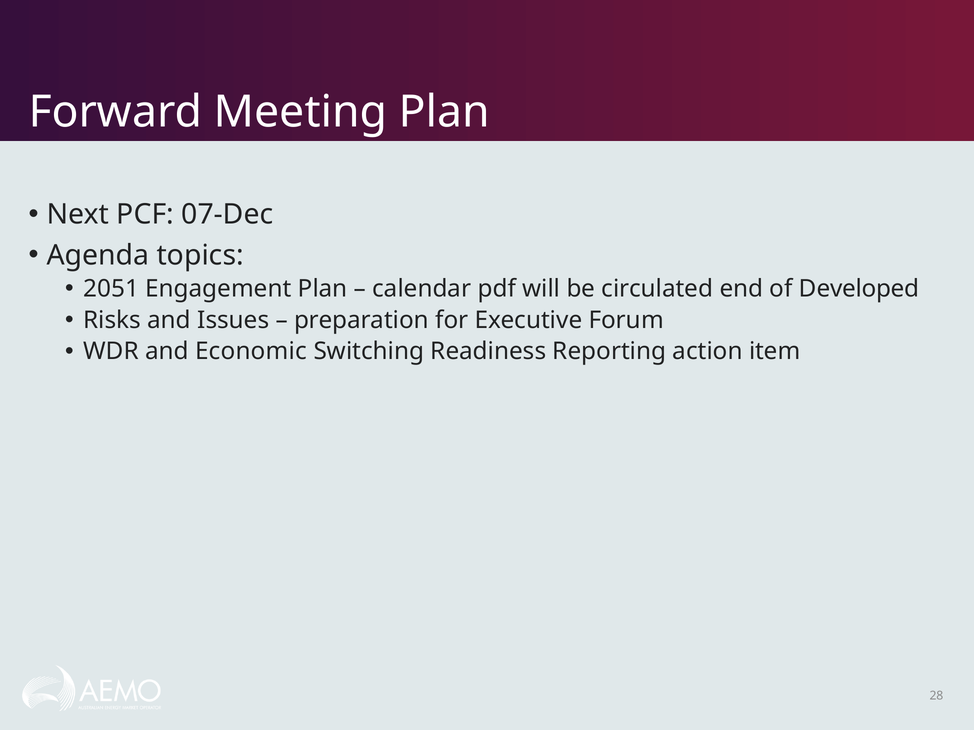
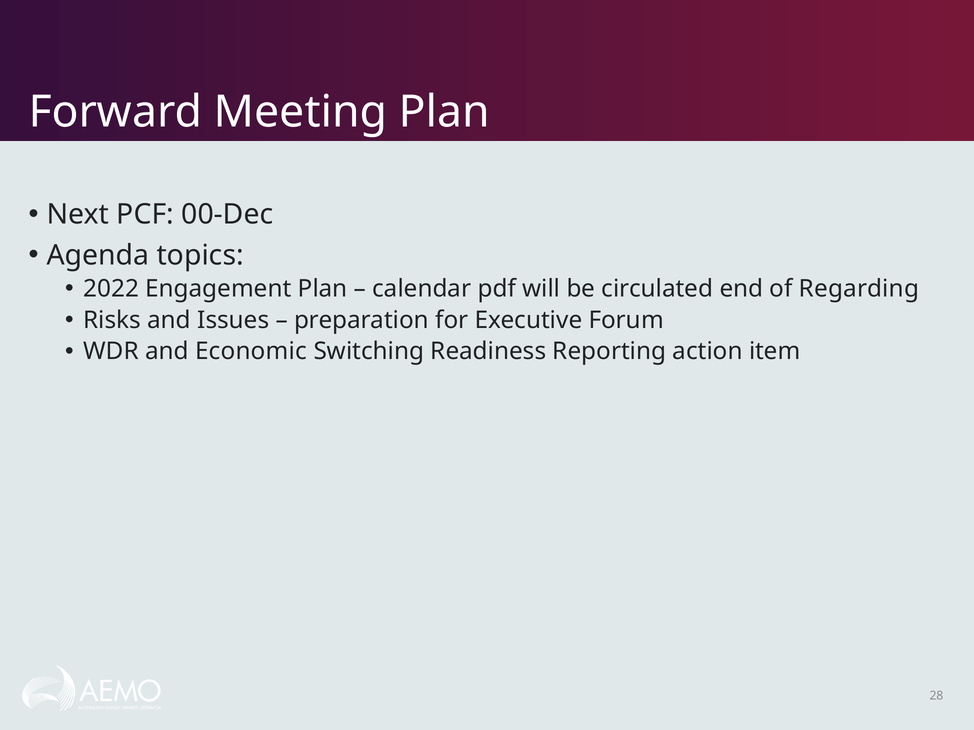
07-Dec: 07-Dec -> 00-Dec
2051: 2051 -> 2022
Developed: Developed -> Regarding
